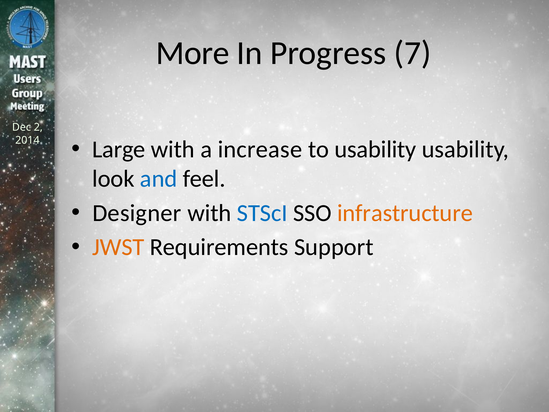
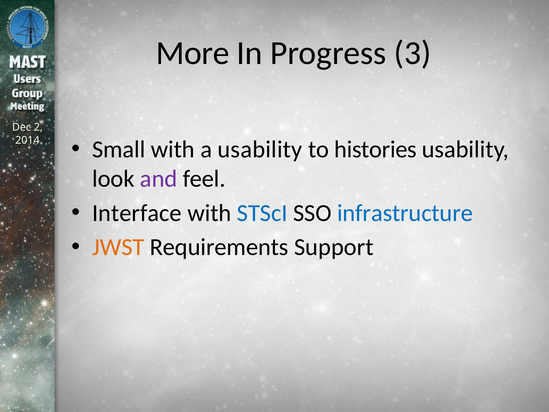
7: 7 -> 3
Large: Large -> Small
a increase: increase -> usability
to usability: usability -> histories
and colour: blue -> purple
Designer: Designer -> Interface
infrastructure colour: orange -> blue
